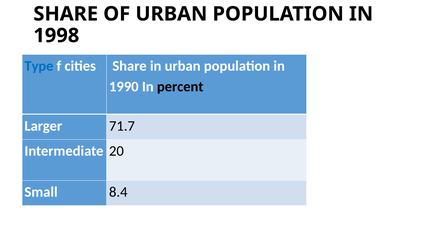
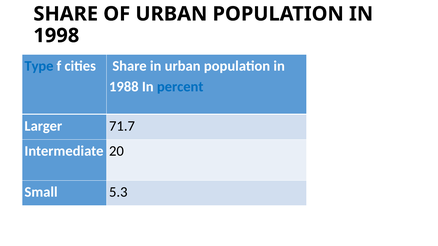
1990: 1990 -> 1988
percent colour: black -> blue
8.4: 8.4 -> 5.3
